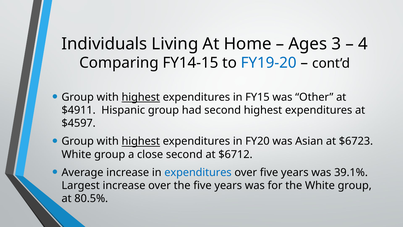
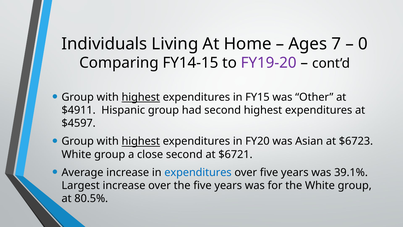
3: 3 -> 7
4: 4 -> 0
FY19-20 colour: blue -> purple
$6712: $6712 -> $6721
